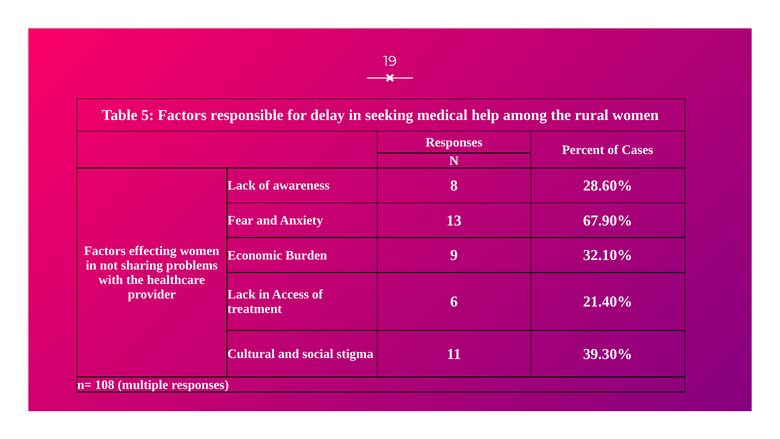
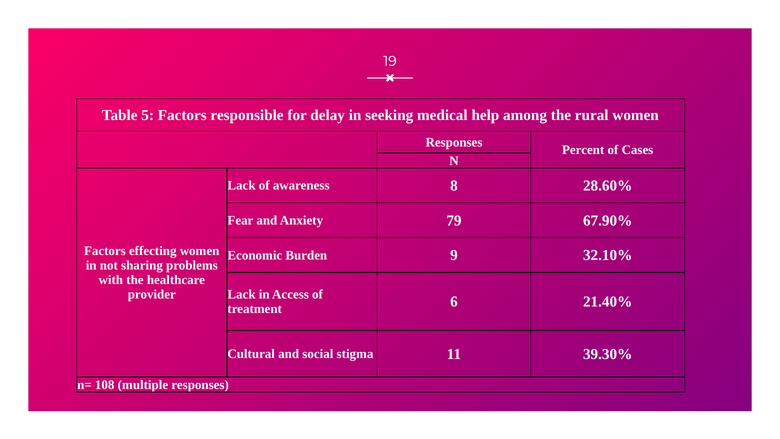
13: 13 -> 79
